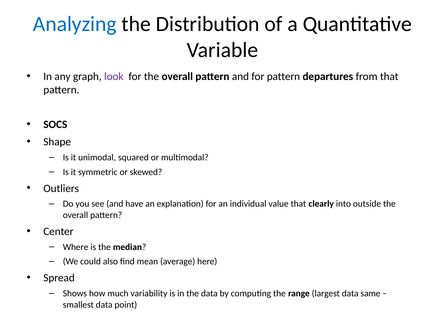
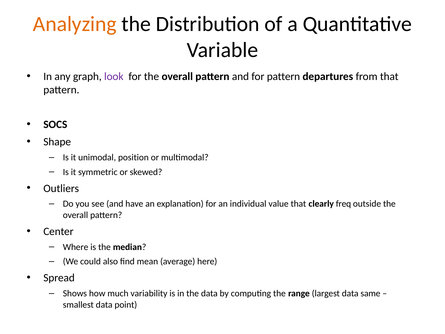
Analyzing colour: blue -> orange
squared: squared -> position
into: into -> freq
